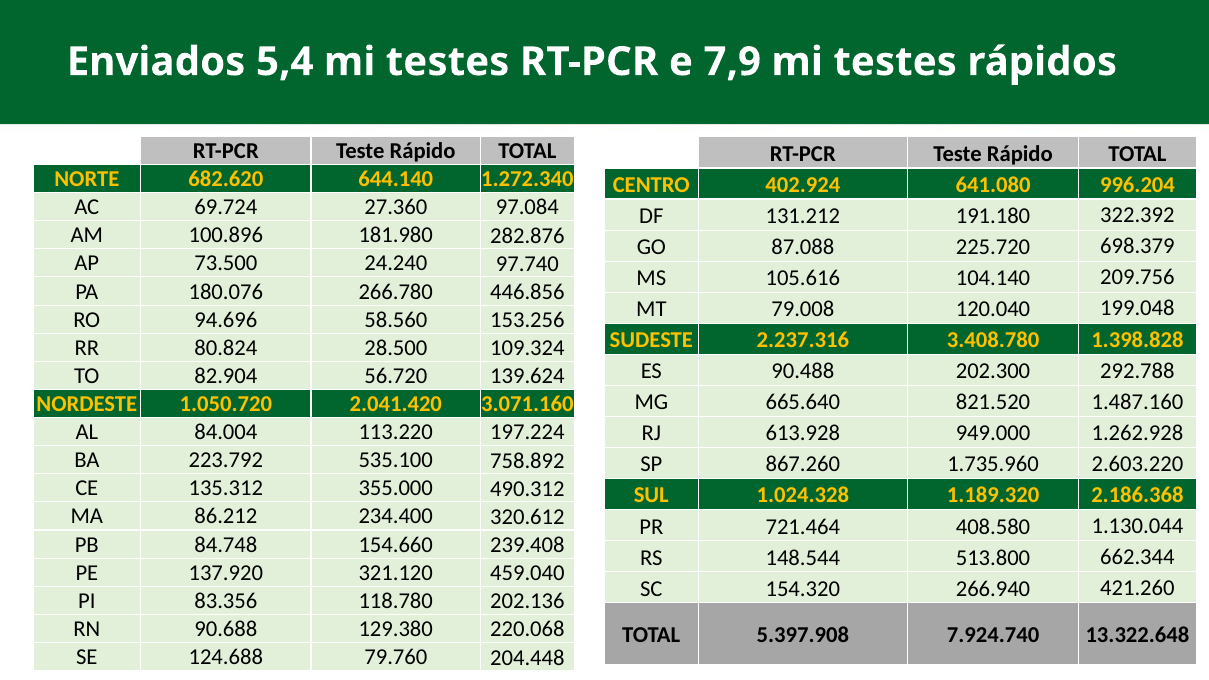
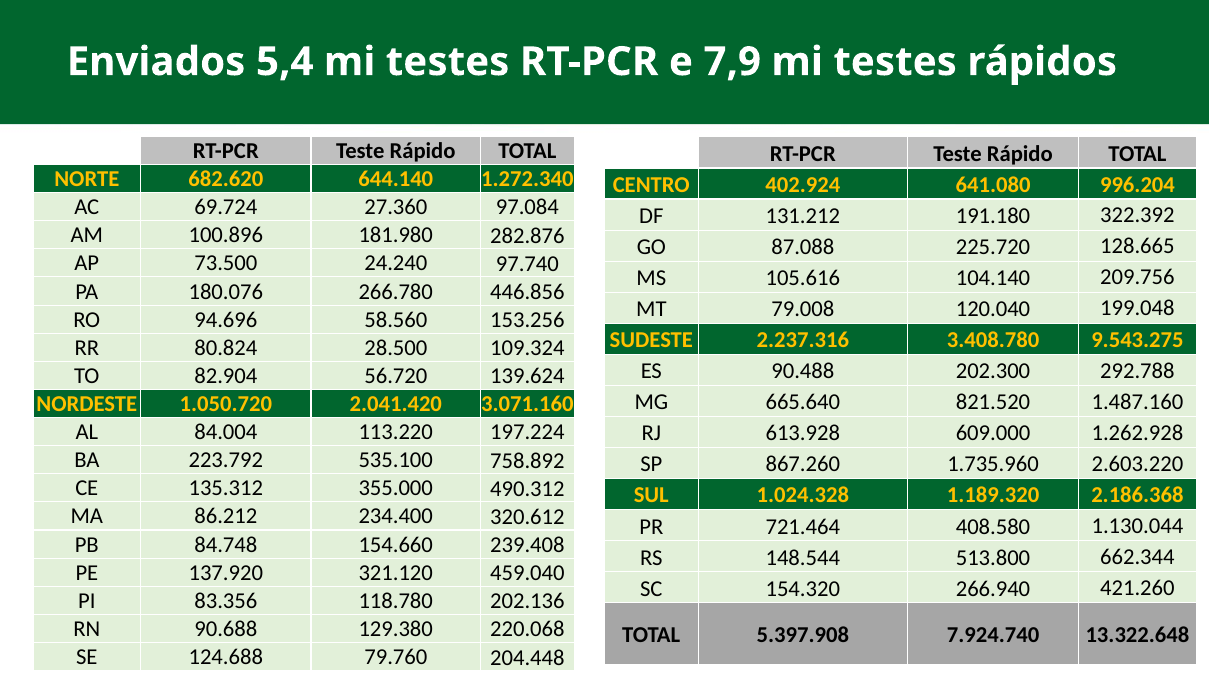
698.379: 698.379 -> 128.665
1.398.828: 1.398.828 -> 9.543.275
949.000: 949.000 -> 609.000
